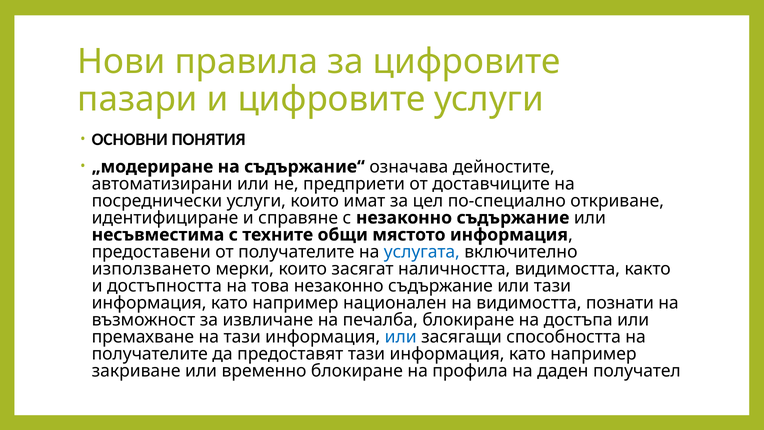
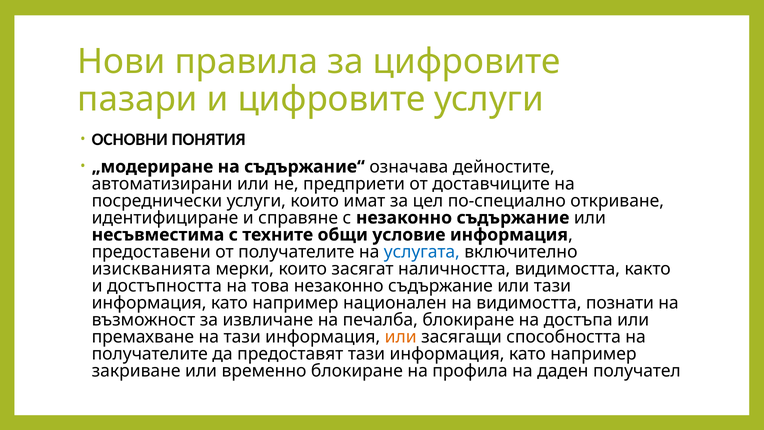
мястото: мястото -> условие
използването: използването -> изискванията
или at (401, 337) colour: blue -> orange
